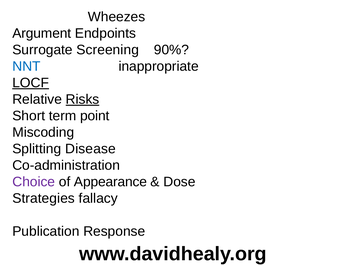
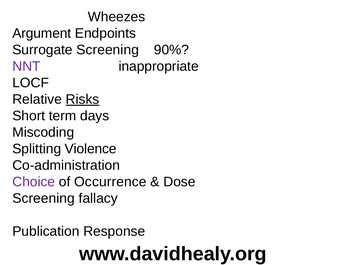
NNT colour: blue -> purple
LOCF underline: present -> none
point: point -> days
Disease: Disease -> Violence
Appearance: Appearance -> Occurrence
Strategies at (44, 199): Strategies -> Screening
